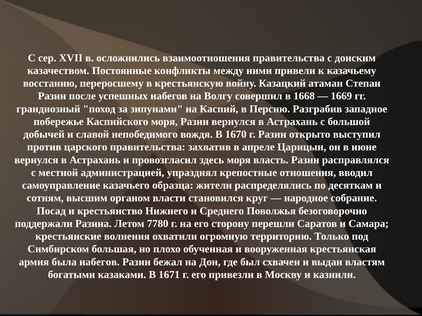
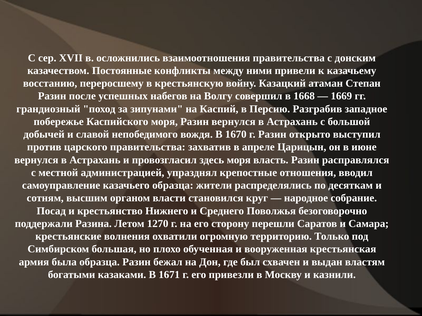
7780: 7780 -> 1270
была набегов: набегов -> образца
